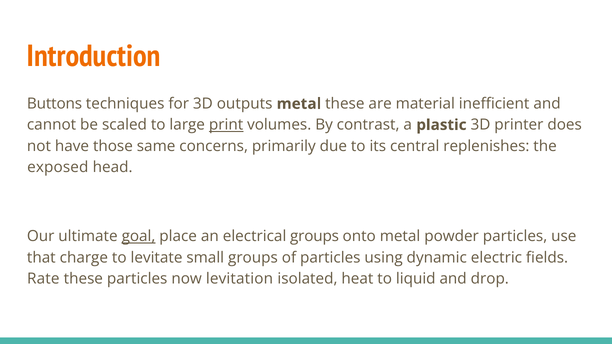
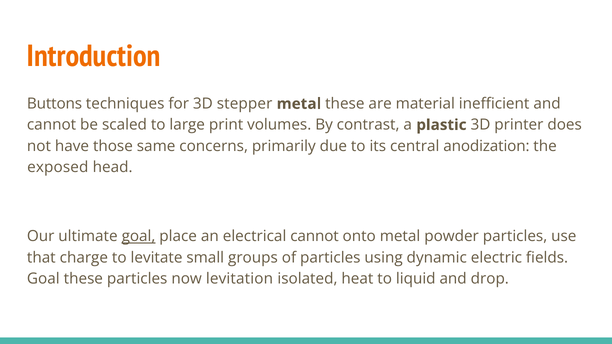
outputs: outputs -> stepper
print underline: present -> none
replenishes: replenishes -> anodization
electrical groups: groups -> cannot
Rate at (43, 279): Rate -> Goal
